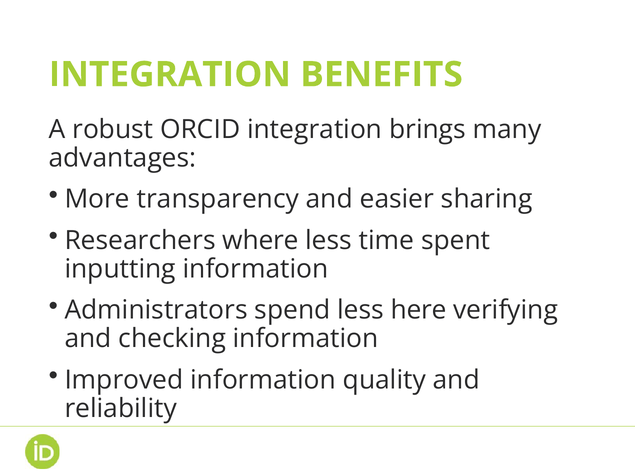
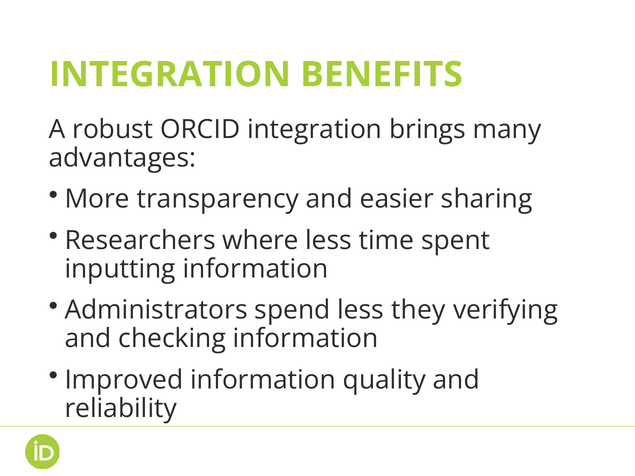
here: here -> they
